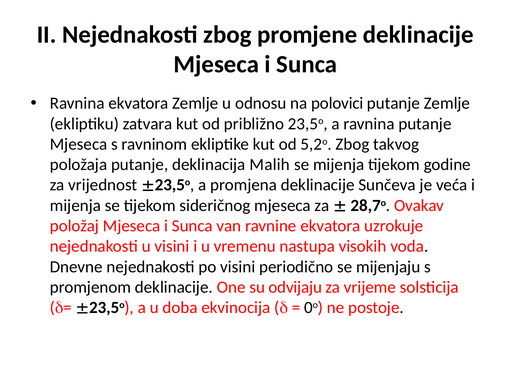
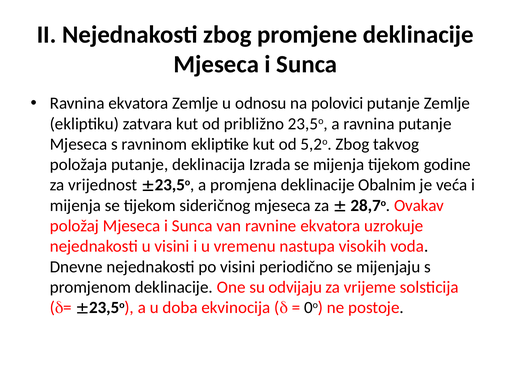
Malih: Malih -> Izrada
Sunčeva: Sunčeva -> Obalnim
